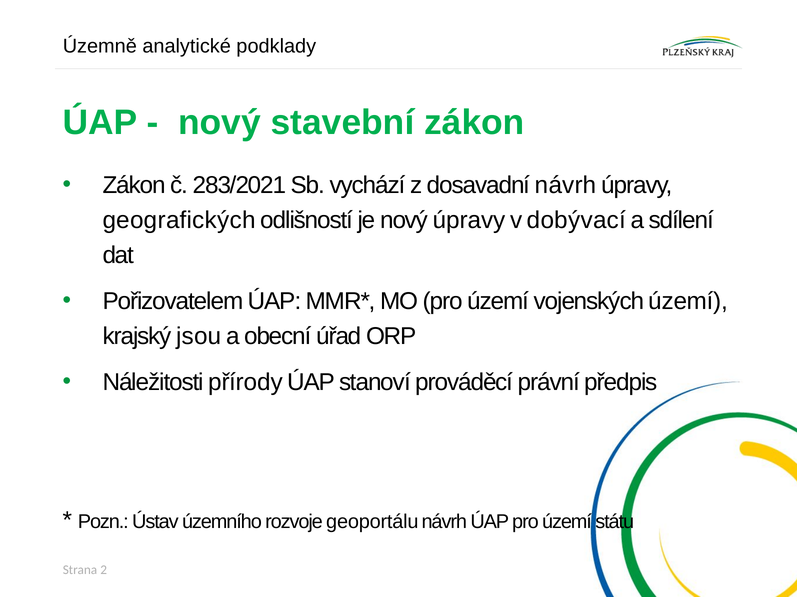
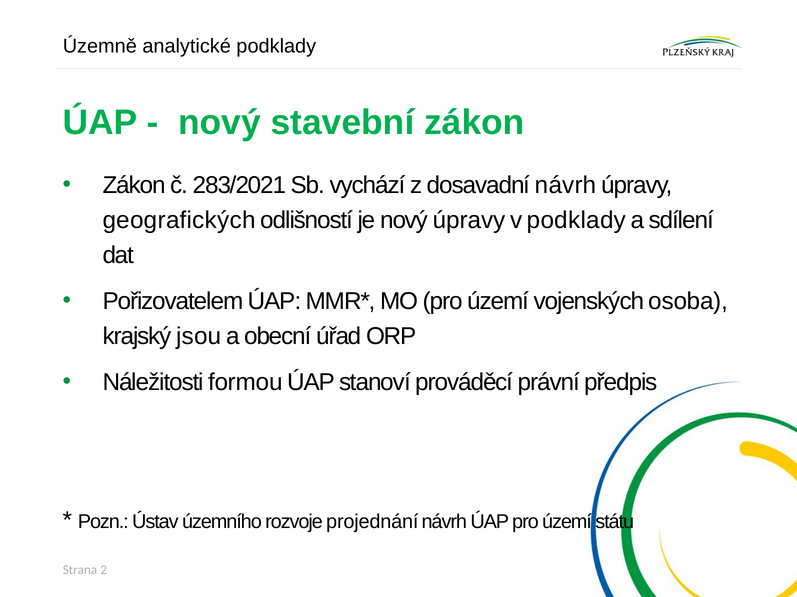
v dobývací: dobývací -> podklady
vojenských území: území -> osoba
přírody: přírody -> formou
geoportálu: geoportálu -> projednání
